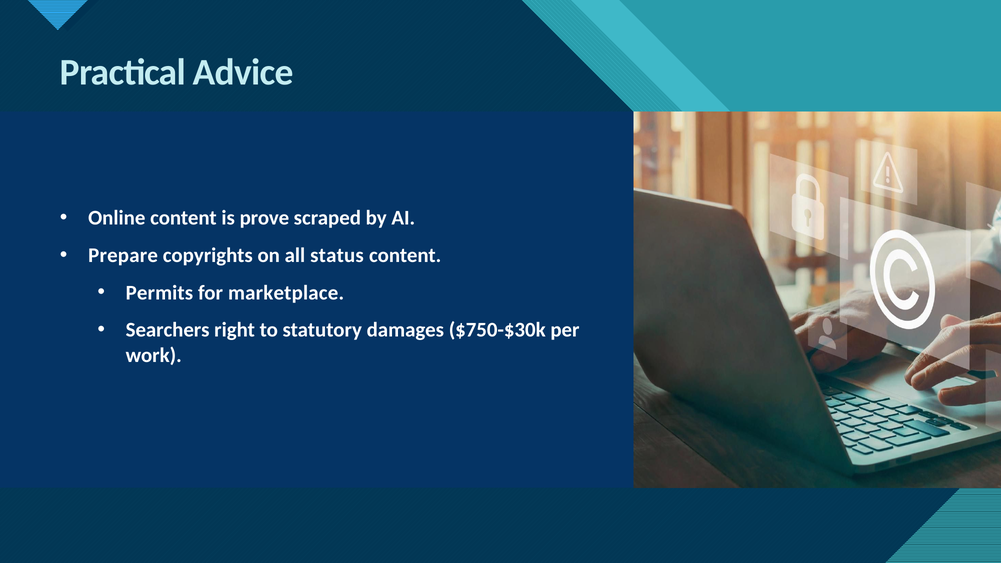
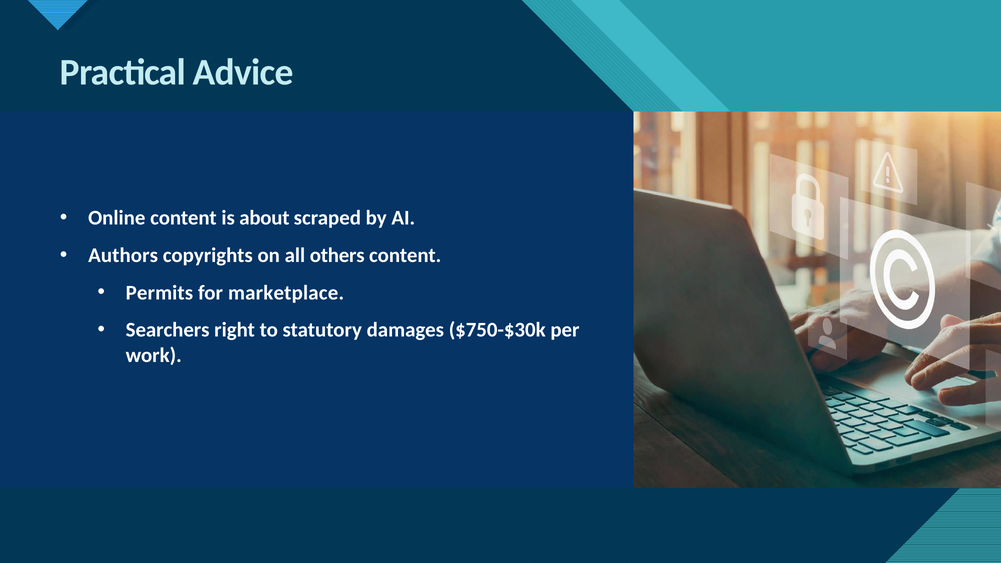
prove: prove -> about
Prepare: Prepare -> Authors
status: status -> others
